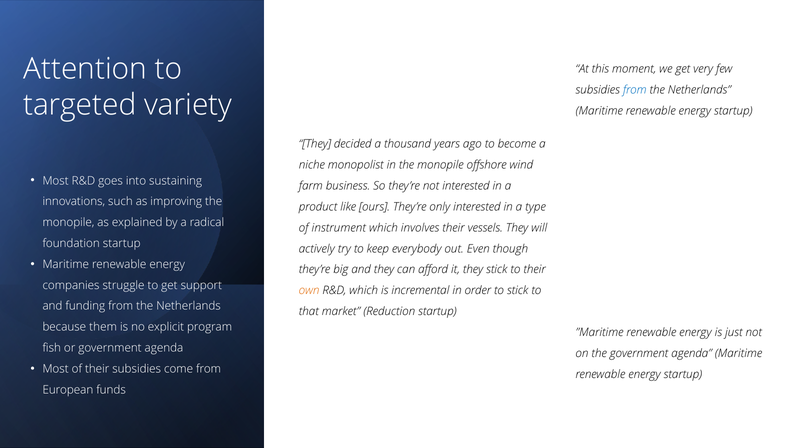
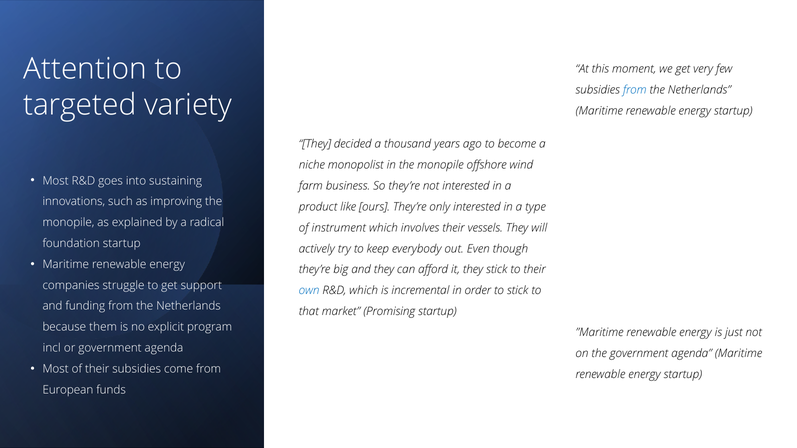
own colour: orange -> blue
Reduction: Reduction -> Promising
fish: fish -> incl
